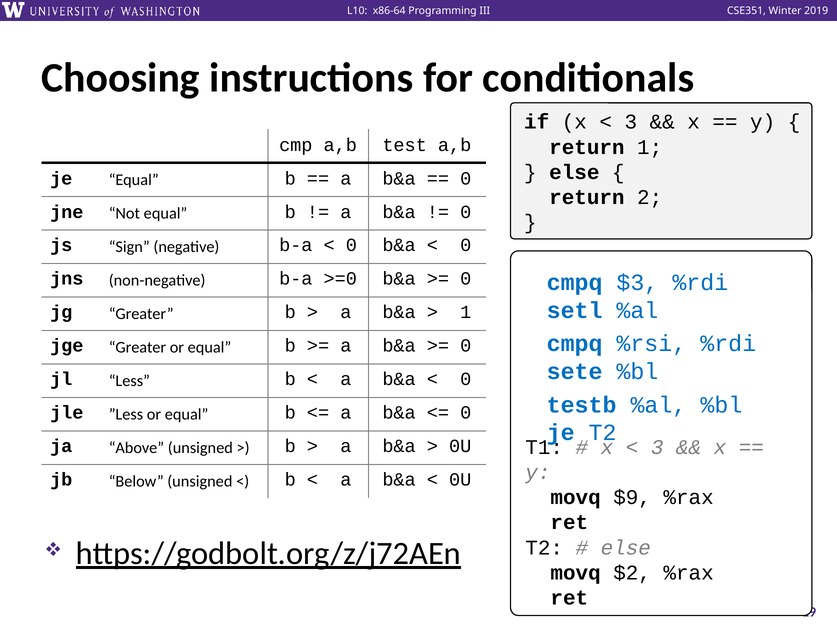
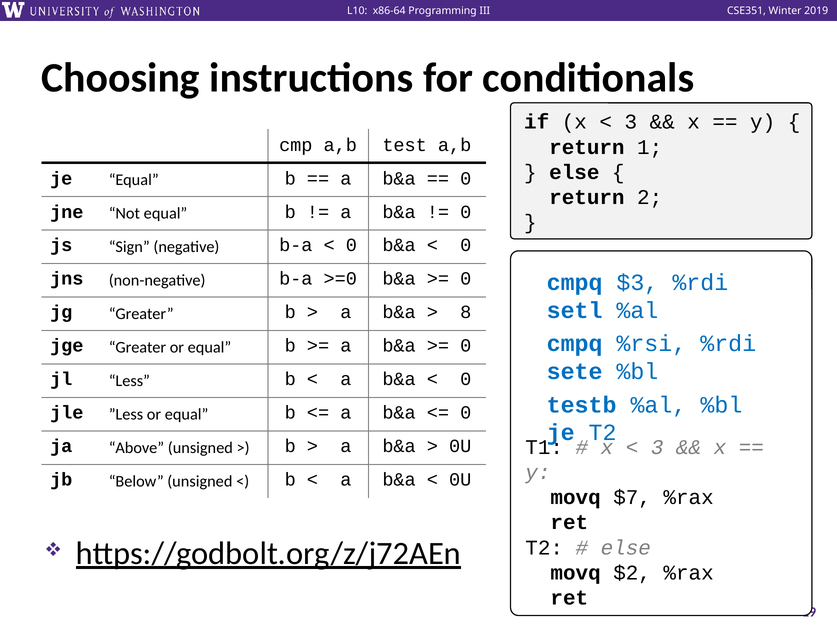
1 at (466, 312): 1 -> 8
$9: $9 -> $7
